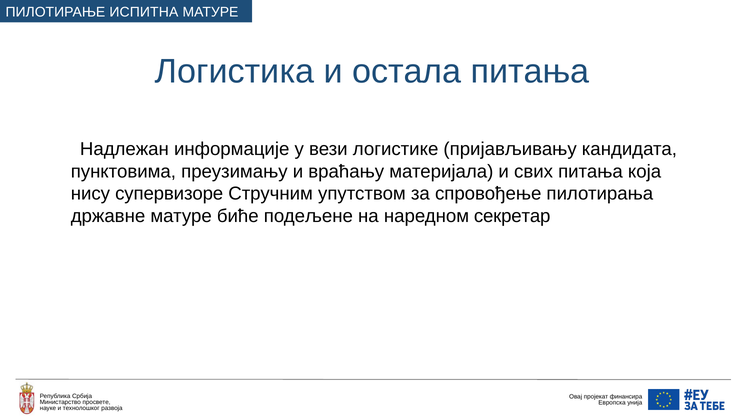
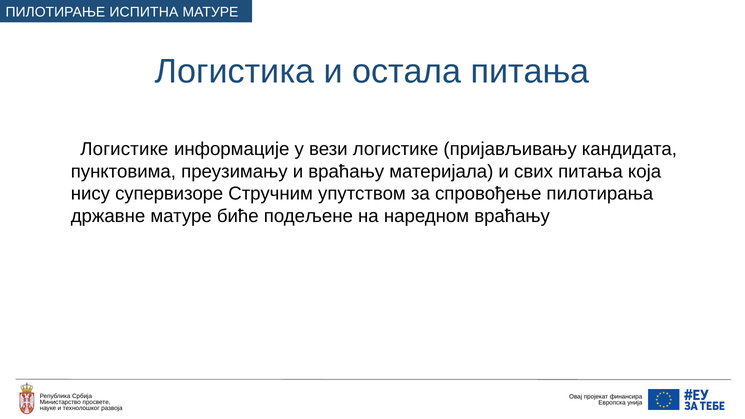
Надлежан at (124, 149): Надлежан -> Логистике
наредном секретар: секретар -> враћању
